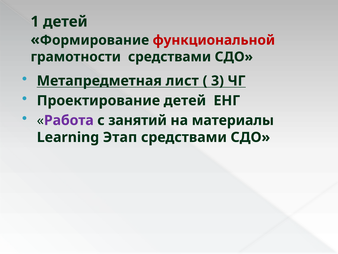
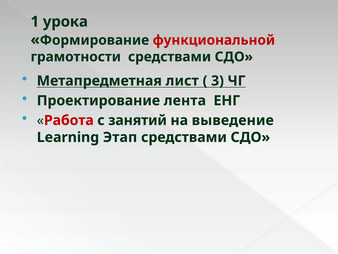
1 детей: детей -> урока
Проектирование детей: детей -> лента
Работа colour: purple -> red
материалы: материалы -> выведение
